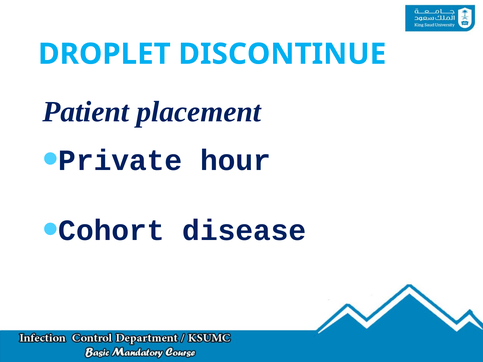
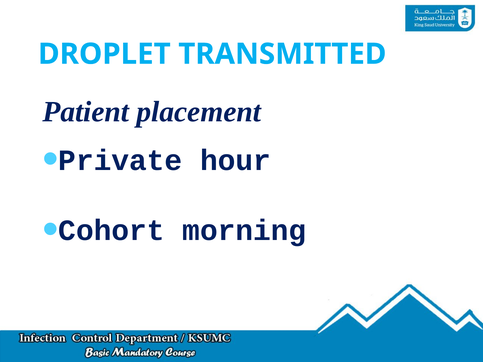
DISCONTINUE: DISCONTINUE -> TRANSMITTED
disease: disease -> morning
